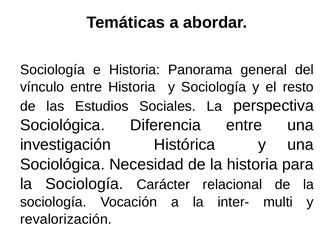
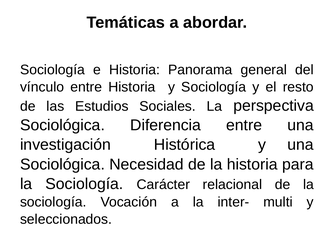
revalorización: revalorización -> seleccionados
